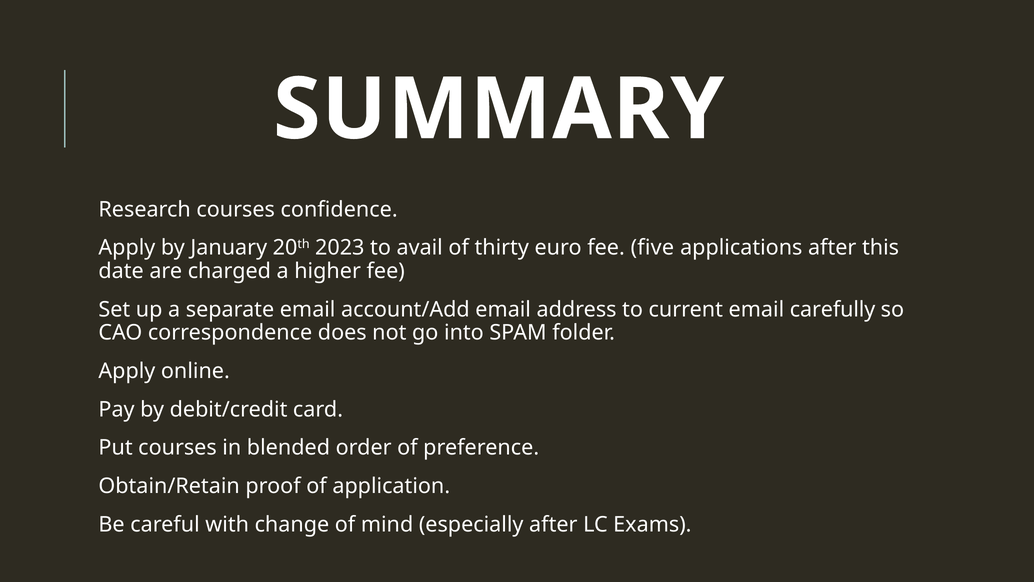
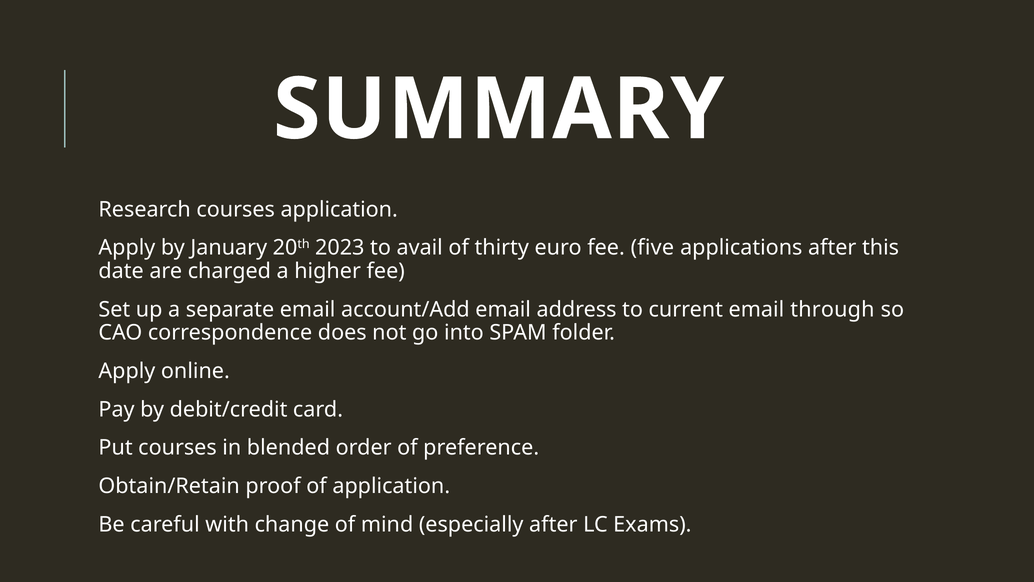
courses confidence: confidence -> application
carefully: carefully -> through
